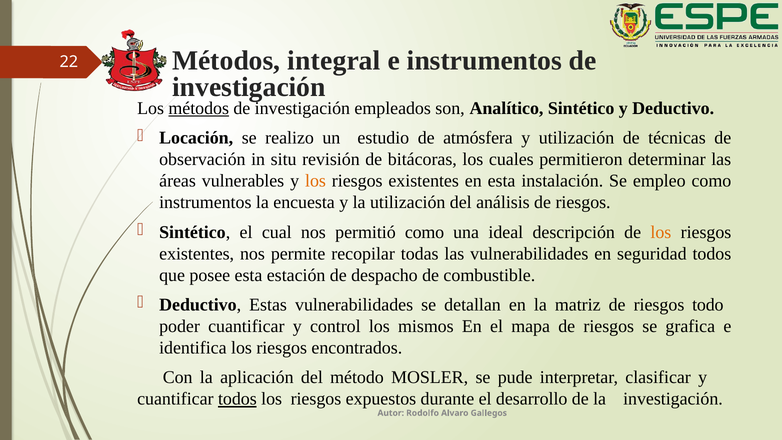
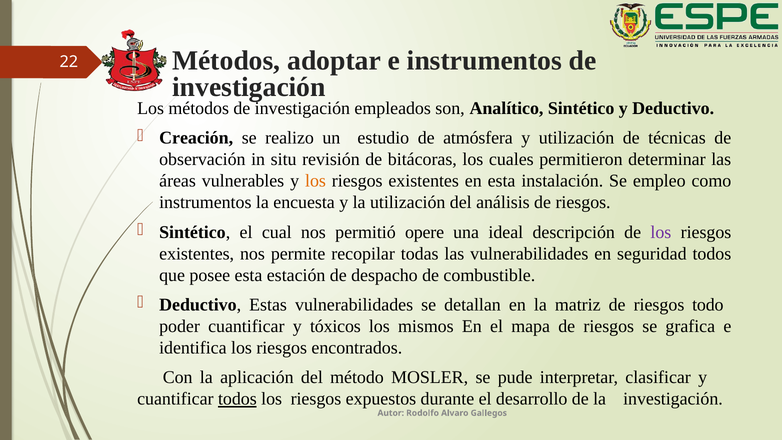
integral: integral -> adoptar
métodos at (199, 108) underline: present -> none
Locación: Locación -> Creación
permitió como: como -> opere
los at (661, 232) colour: orange -> purple
control: control -> tóxicos
